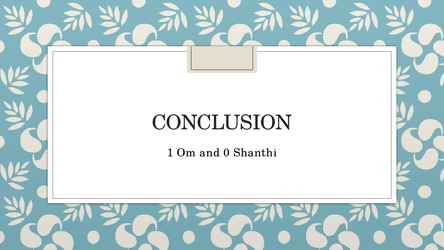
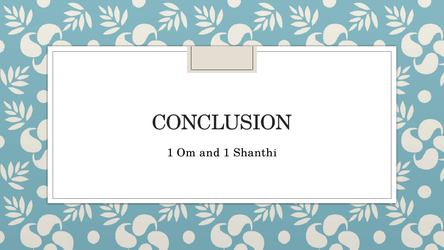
and 0: 0 -> 1
